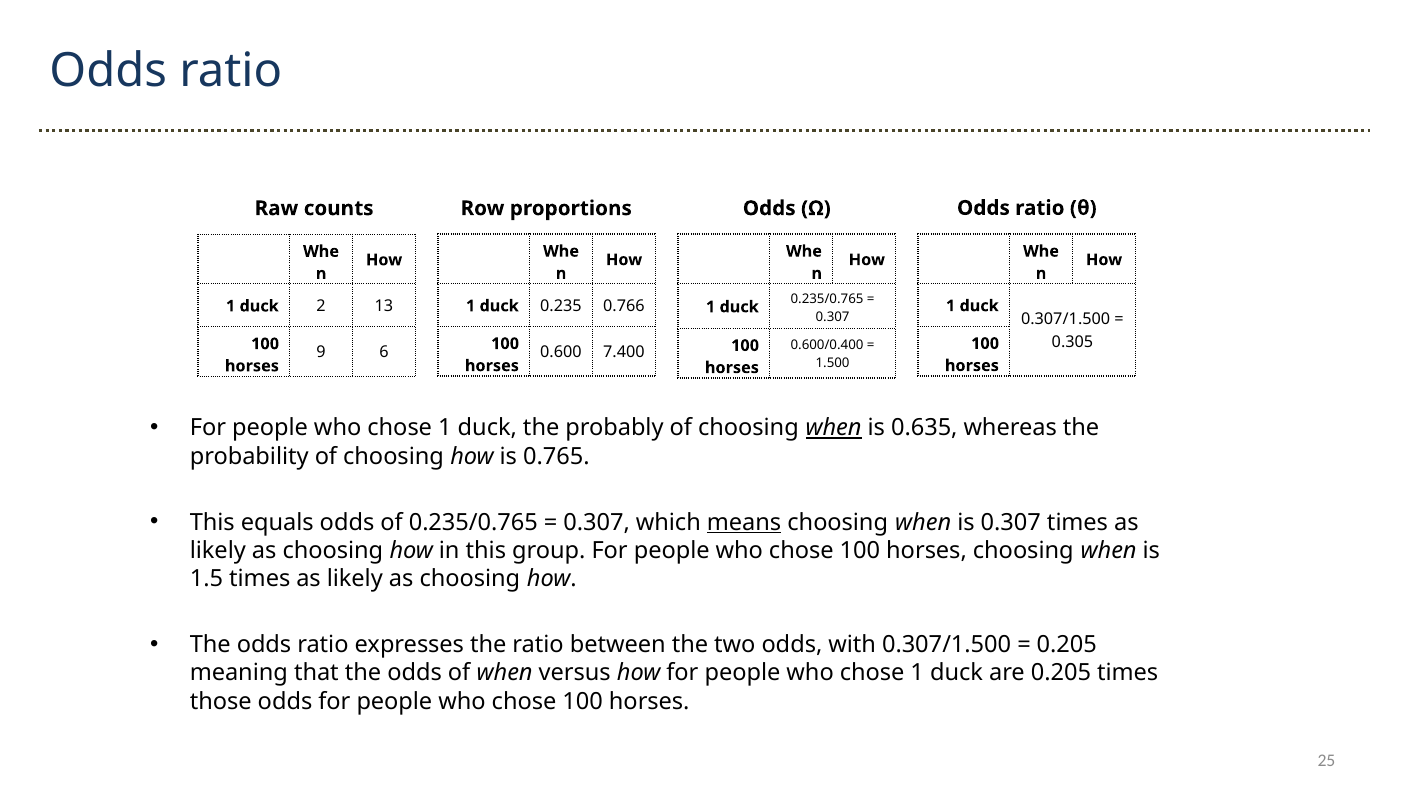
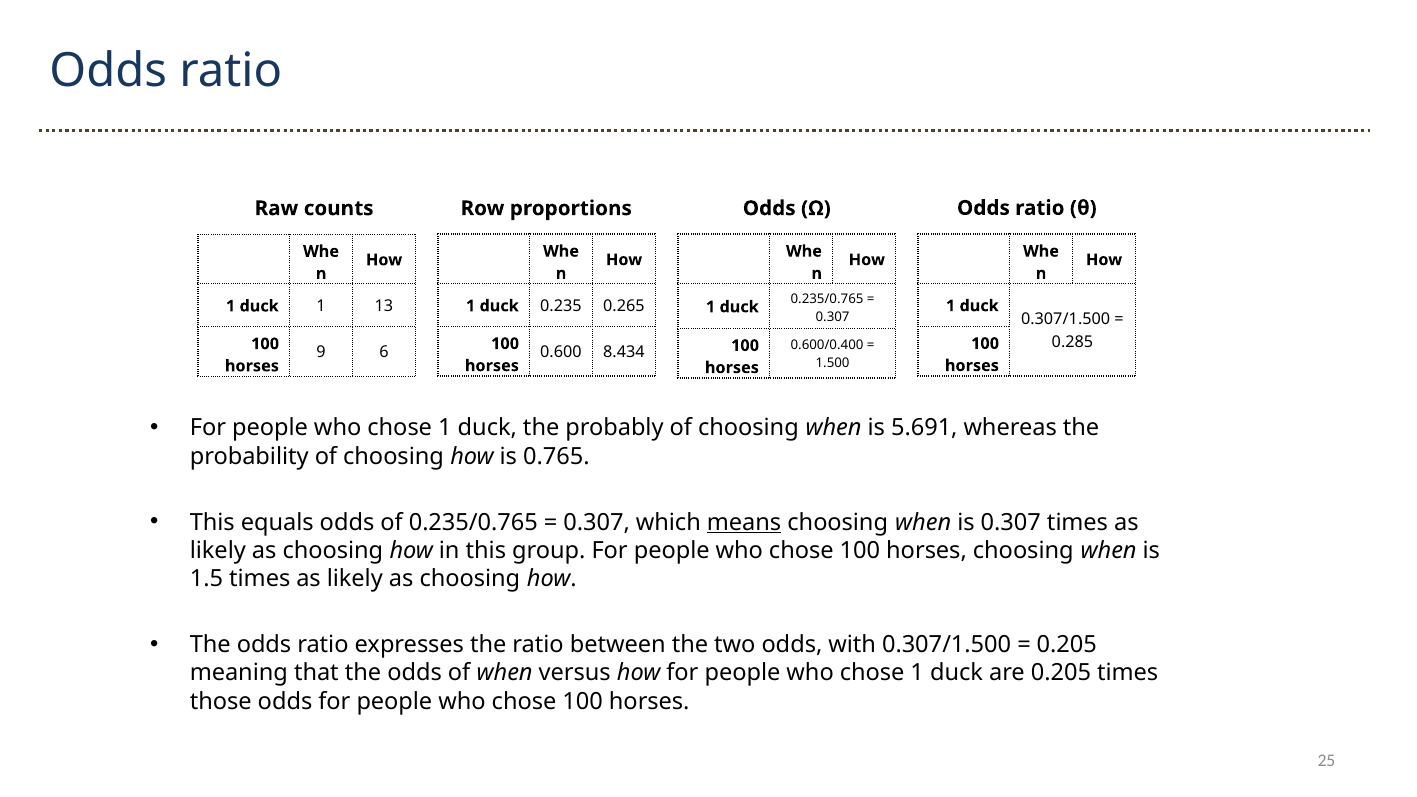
0.766: 0.766 -> 0.265
duck 2: 2 -> 1
0.305: 0.305 -> 0.285
7.400: 7.400 -> 8.434
when at (834, 428) underline: present -> none
0.635: 0.635 -> 5.691
